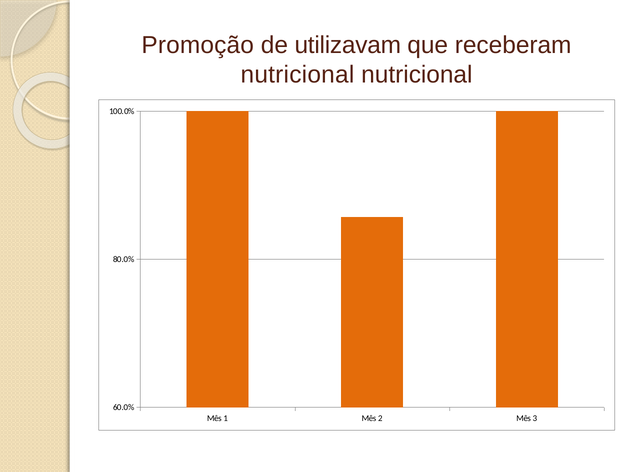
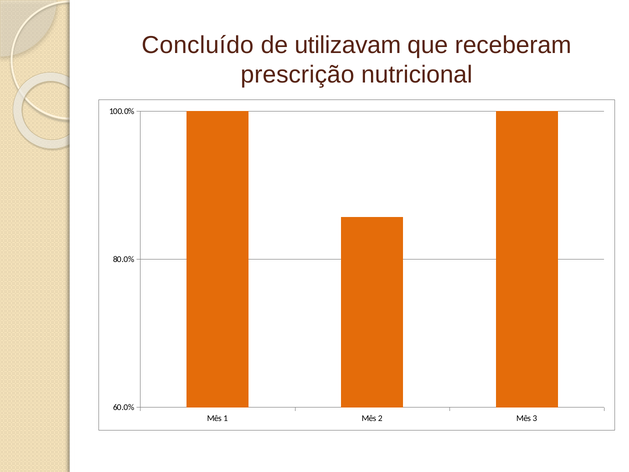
Promoção: Promoção -> Concluído
nutricional at (297, 75): nutricional -> prescrição
